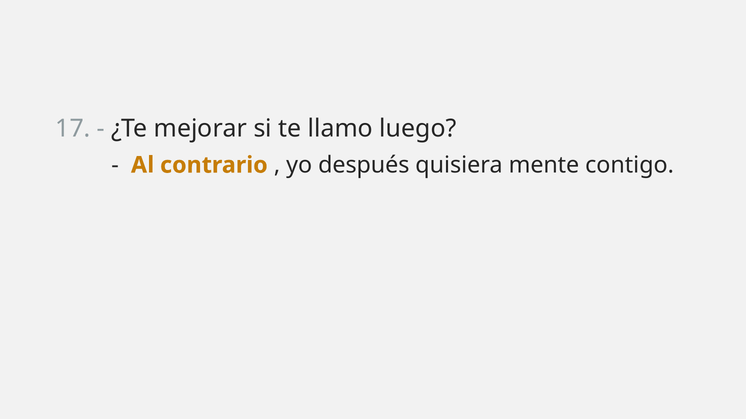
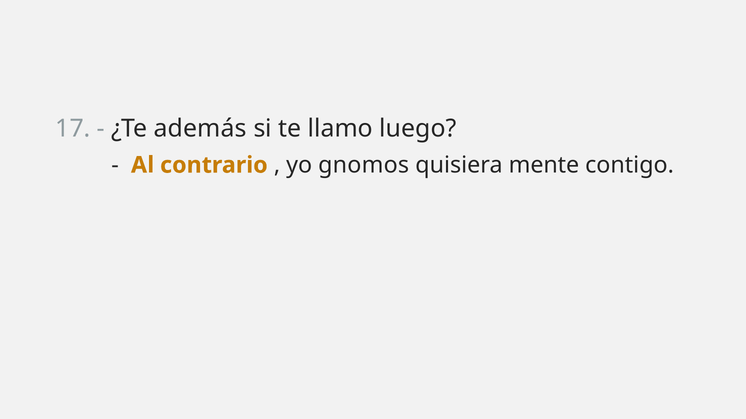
mejorar: mejorar -> además
después: después -> gnomos
